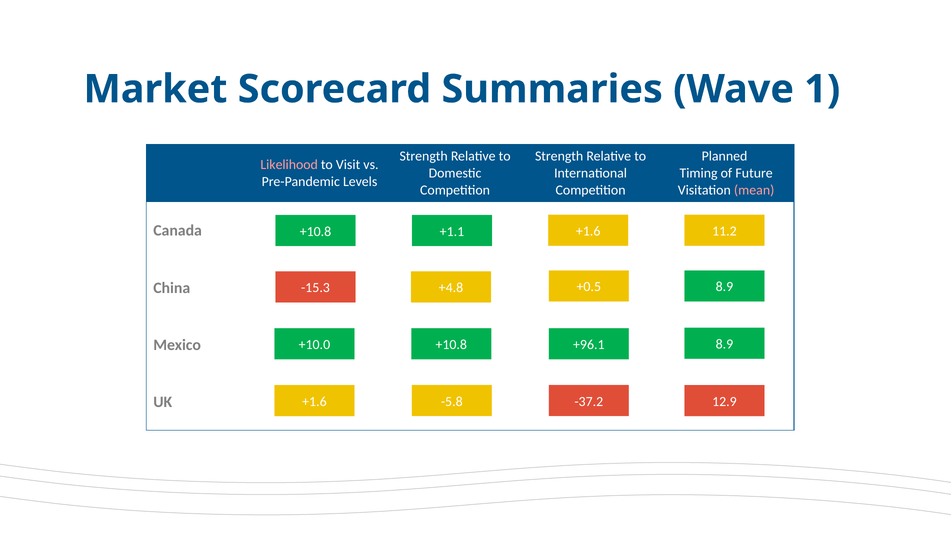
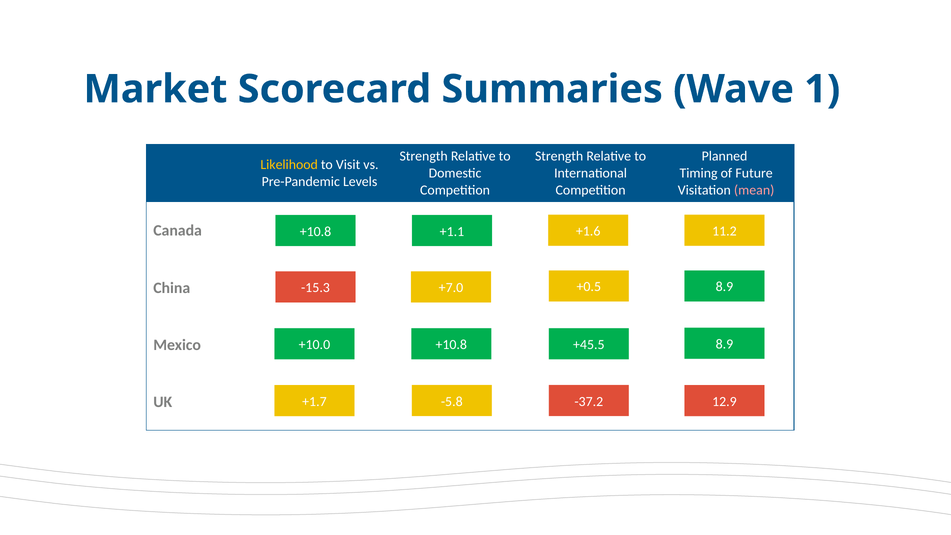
Likelihood colour: pink -> yellow
+4.8: +4.8 -> +7.0
+96.1: +96.1 -> +45.5
+1.6 at (314, 402): +1.6 -> +1.7
